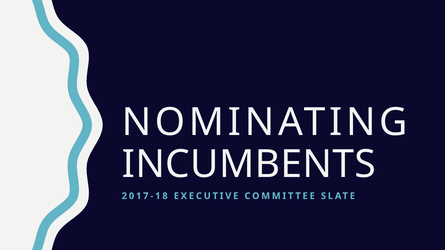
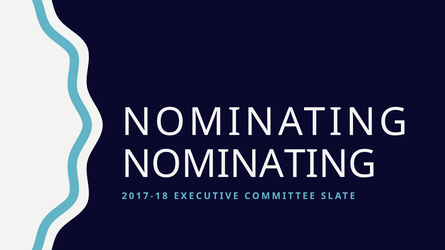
INCUMBENTS at (249, 165): INCUMBENTS -> NOMINATING
